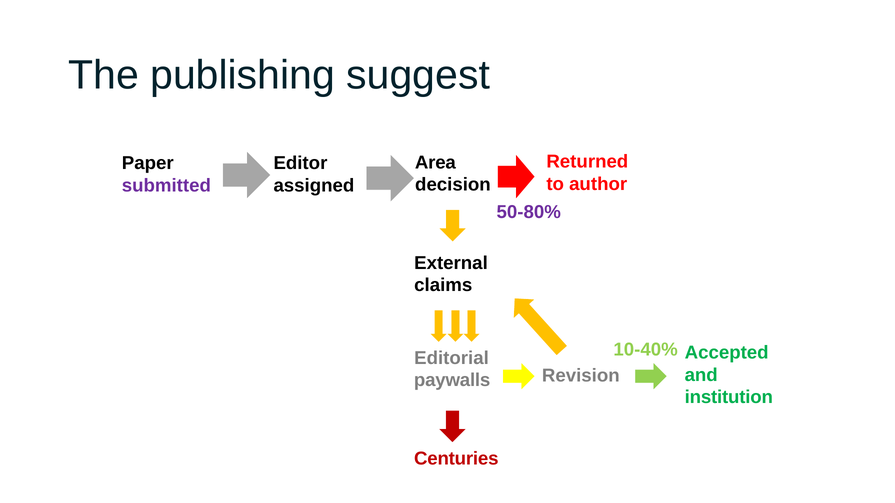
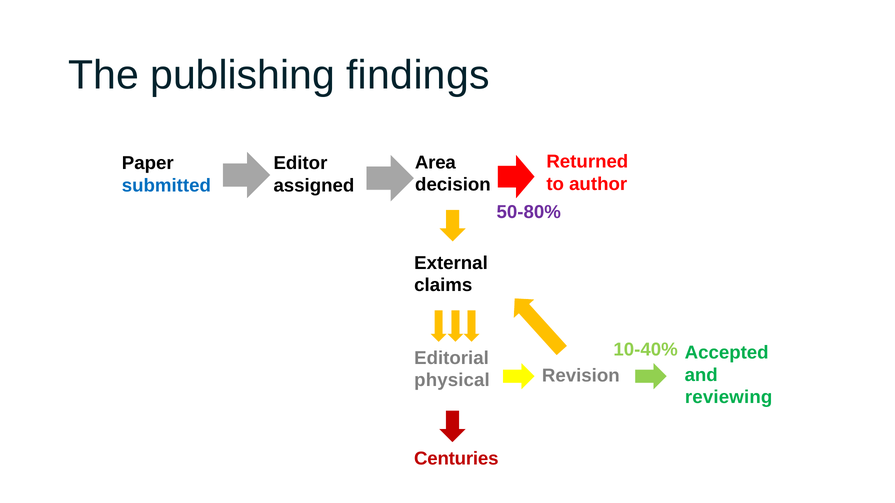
suggest: suggest -> findings
submitted colour: purple -> blue
paywalls: paywalls -> physical
institution: institution -> reviewing
